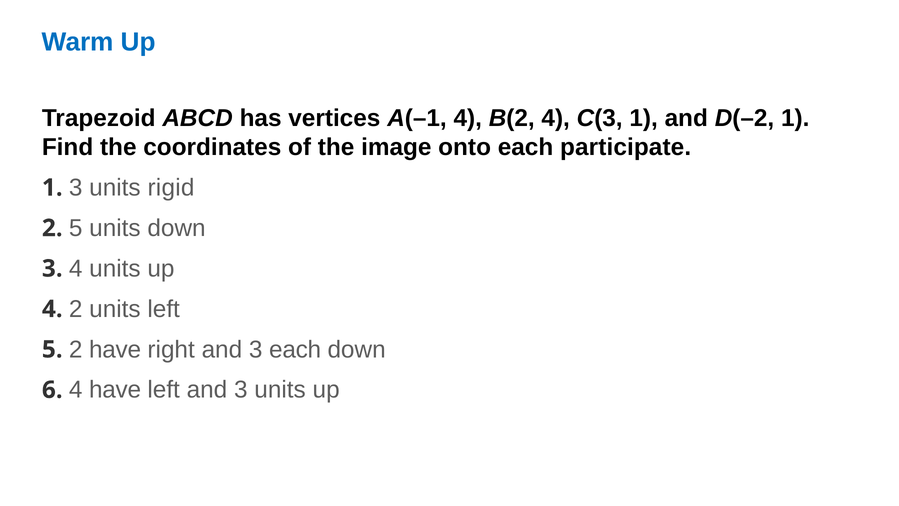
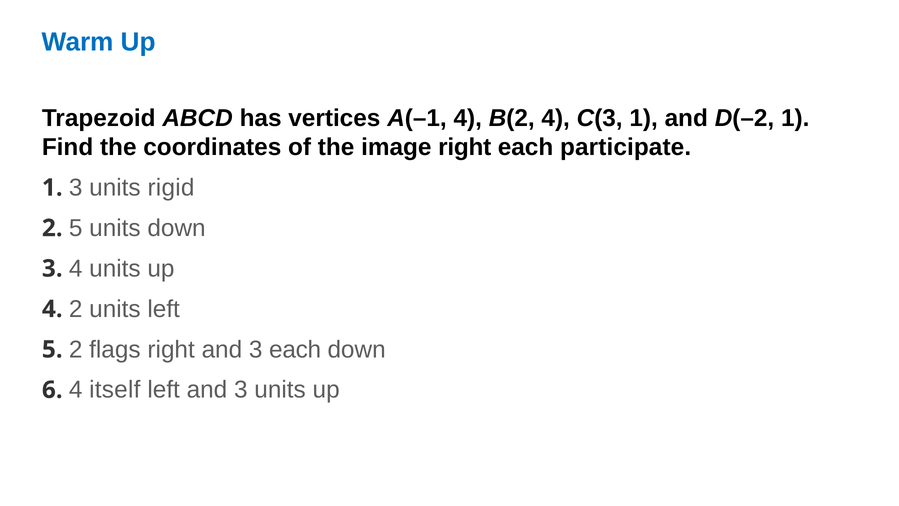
image onto: onto -> right
2 have: have -> flags
4 have: have -> itself
